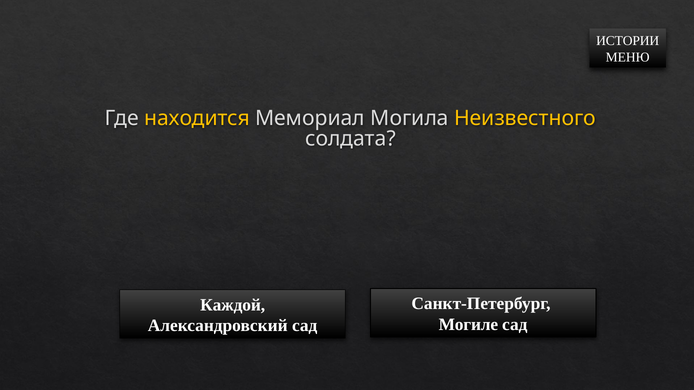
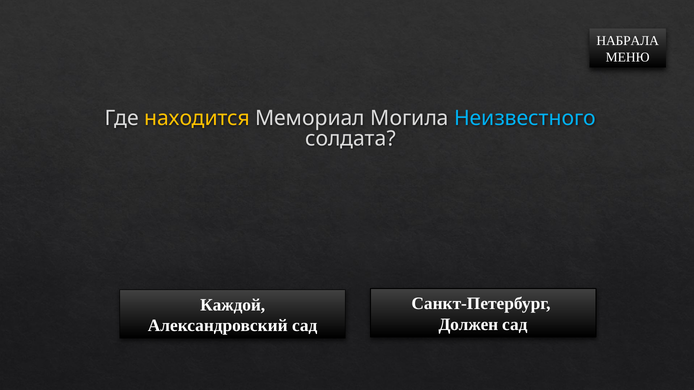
ИСТОРИИ: ИСТОРИИ -> НАБРАЛА
Неизвестного colour: yellow -> light blue
Могиле: Могиле -> Должен
